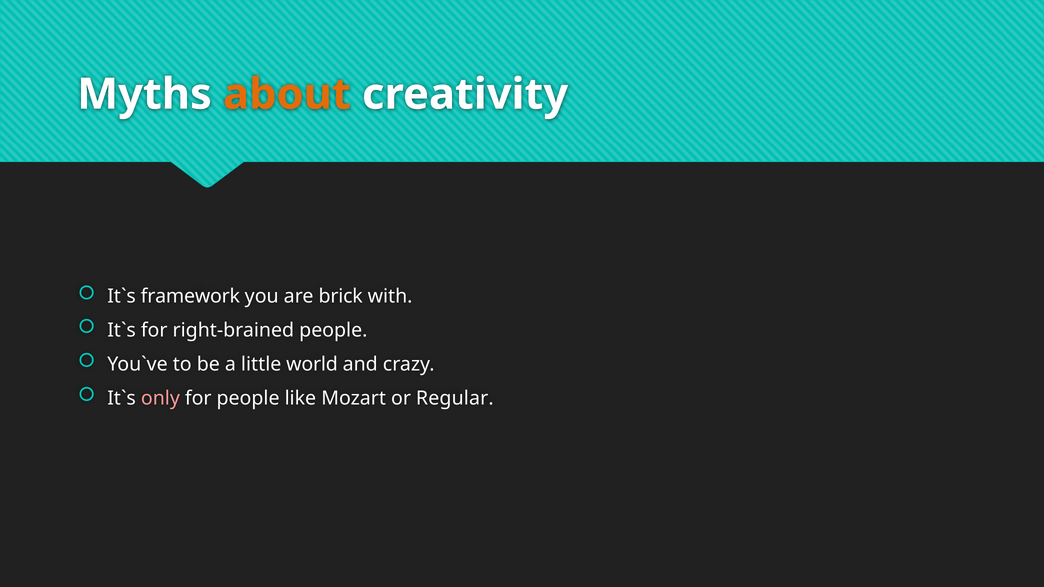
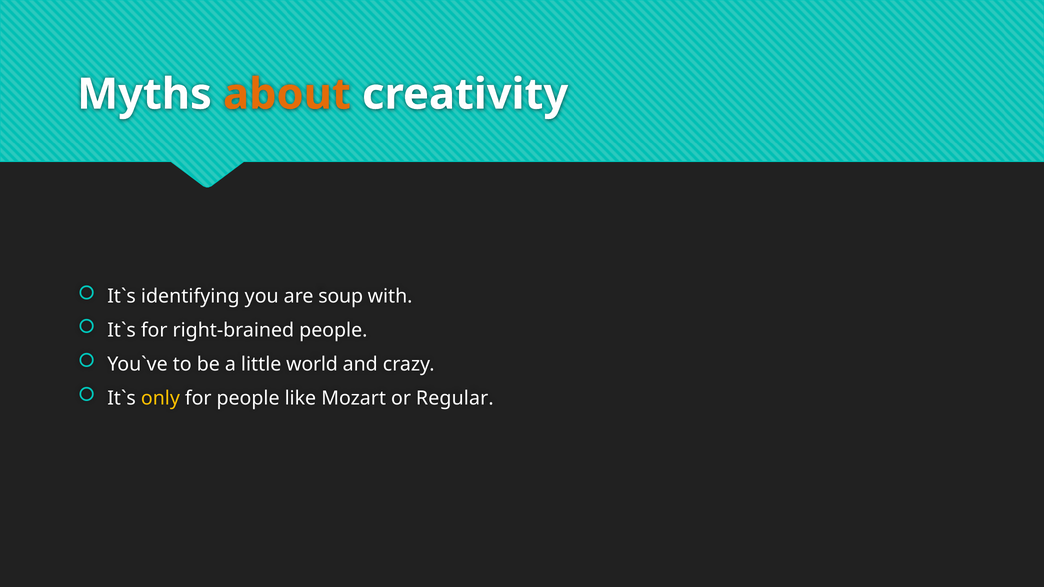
framework: framework -> identifying
brick: brick -> soup
only colour: pink -> yellow
